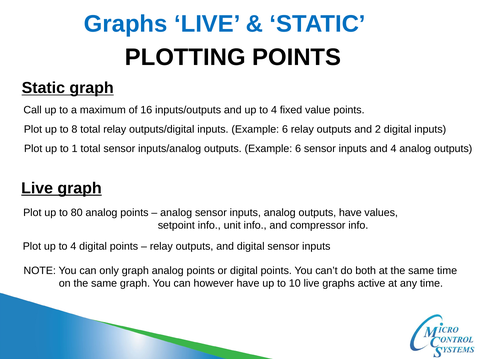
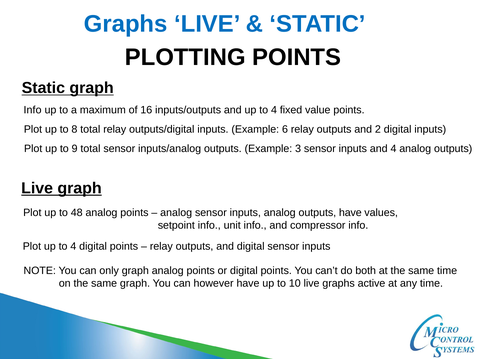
Call at (33, 110): Call -> Info
1: 1 -> 9
outputs Example 6: 6 -> 3
80: 80 -> 48
